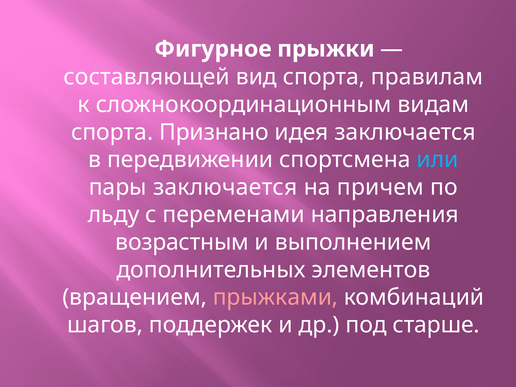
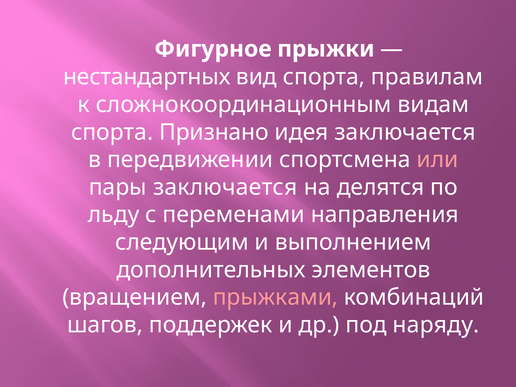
составляющей: составляющей -> нестандартных
или colour: light blue -> pink
причем: причем -> делятся
возрастным: возрастным -> следующим
старше: старше -> наряду
